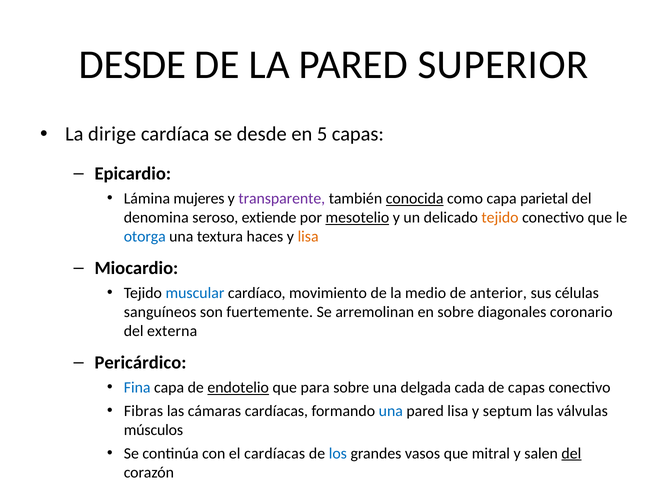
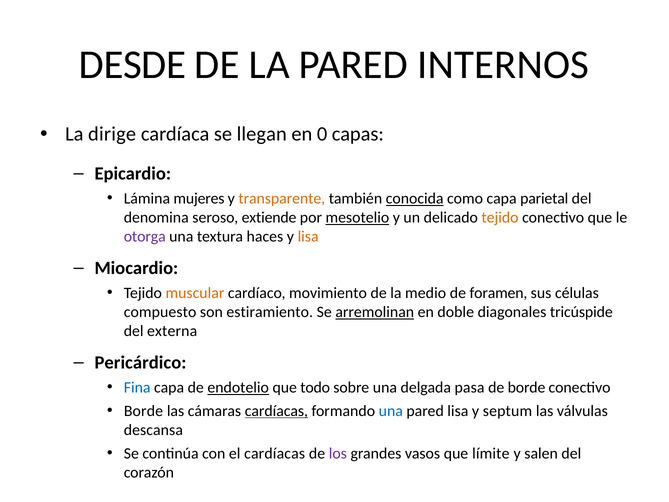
SUPERIOR: SUPERIOR -> INTERNOS
se desde: desde -> llegan
5: 5 -> 0
transparente colour: purple -> orange
otorga colour: blue -> purple
muscular colour: blue -> orange
anterior: anterior -> foramen
sanguíneos: sanguíneos -> compuesto
fuertemente: fuertemente -> estiramiento
arremolinan underline: none -> present
en sobre: sobre -> doble
coronario: coronario -> tricúspide
para: para -> todo
cada: cada -> pasa
de capas: capas -> borde
Fibras at (143, 411): Fibras -> Borde
cardíacas at (276, 411) underline: none -> present
músculos: músculos -> descansa
los colour: blue -> purple
mitral: mitral -> límite
del at (571, 453) underline: present -> none
